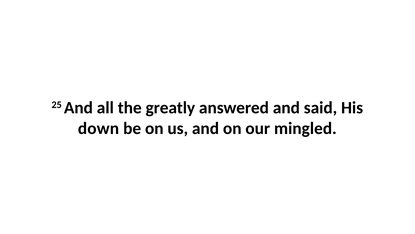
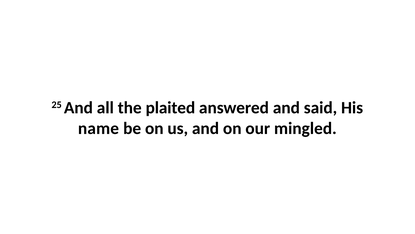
greatly: greatly -> plaited
down: down -> name
